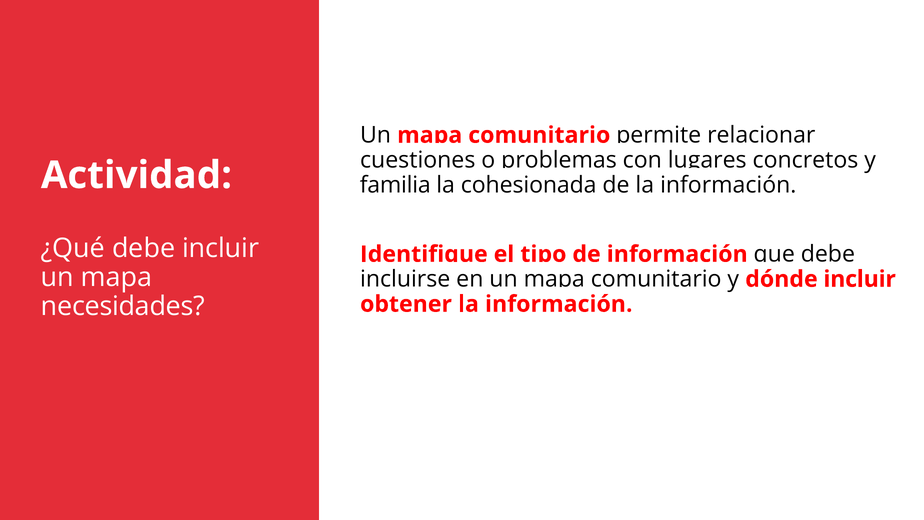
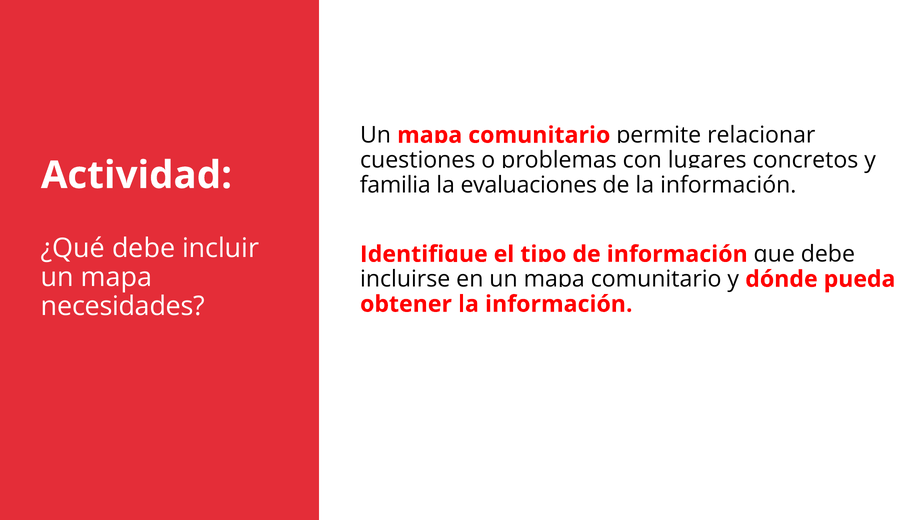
cohesionada: cohesionada -> evaluaciones
dónde incluir: incluir -> pueda
